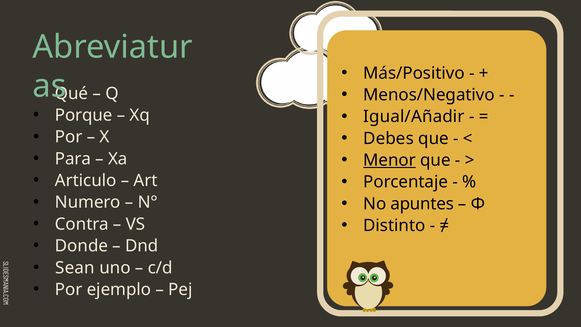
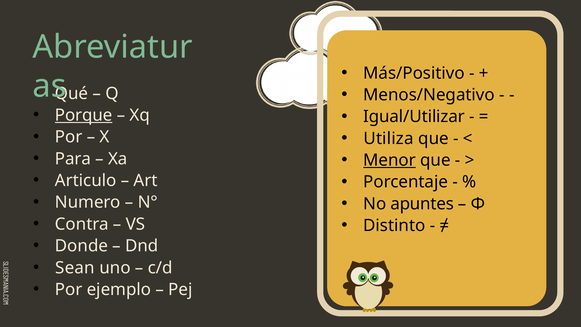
Porque underline: none -> present
Igual/Añadir: Igual/Añadir -> Igual/Utilizar
Debes: Debes -> Utiliza
